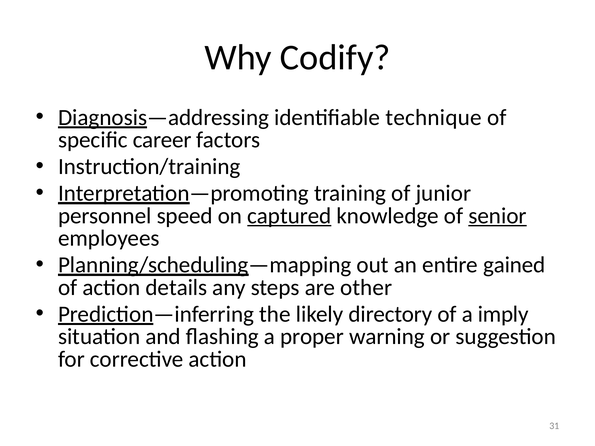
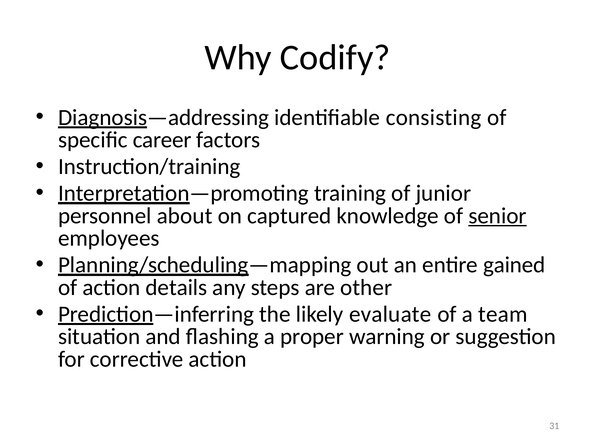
technique: technique -> consisting
speed: speed -> about
captured underline: present -> none
directory: directory -> evaluate
imply: imply -> team
